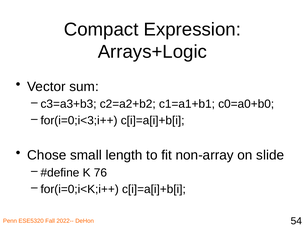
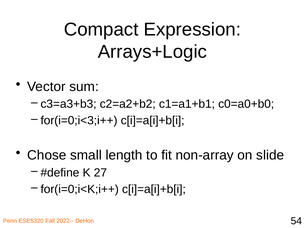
76: 76 -> 27
